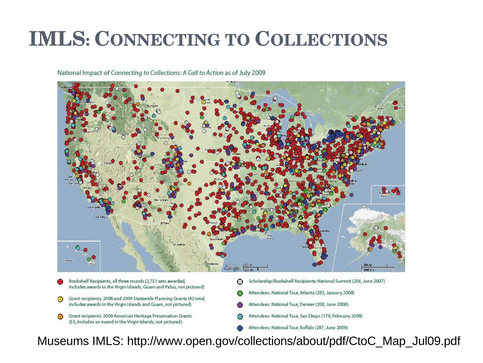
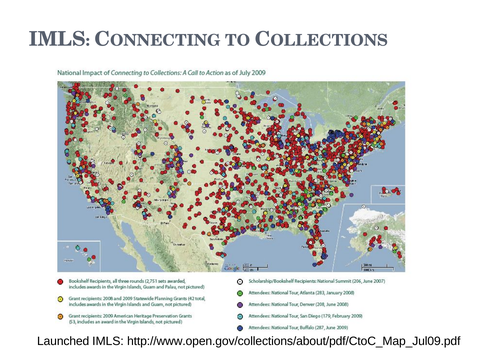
Museums: Museums -> Launched
